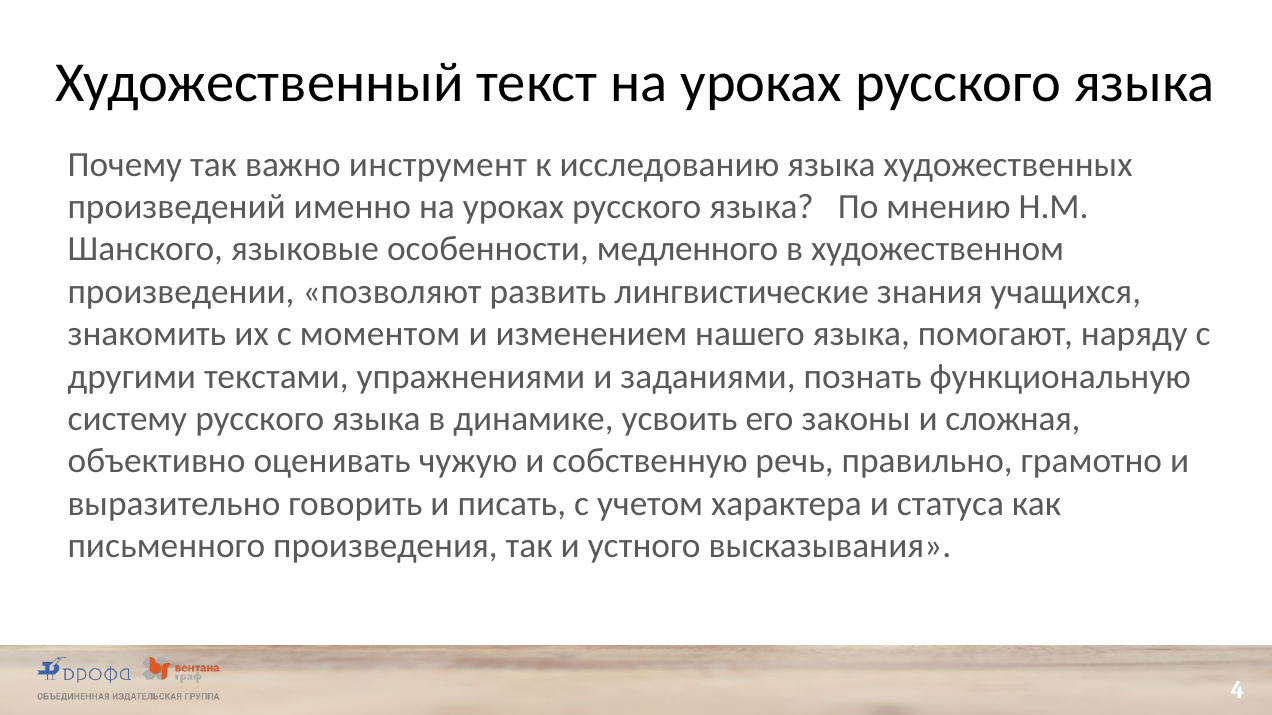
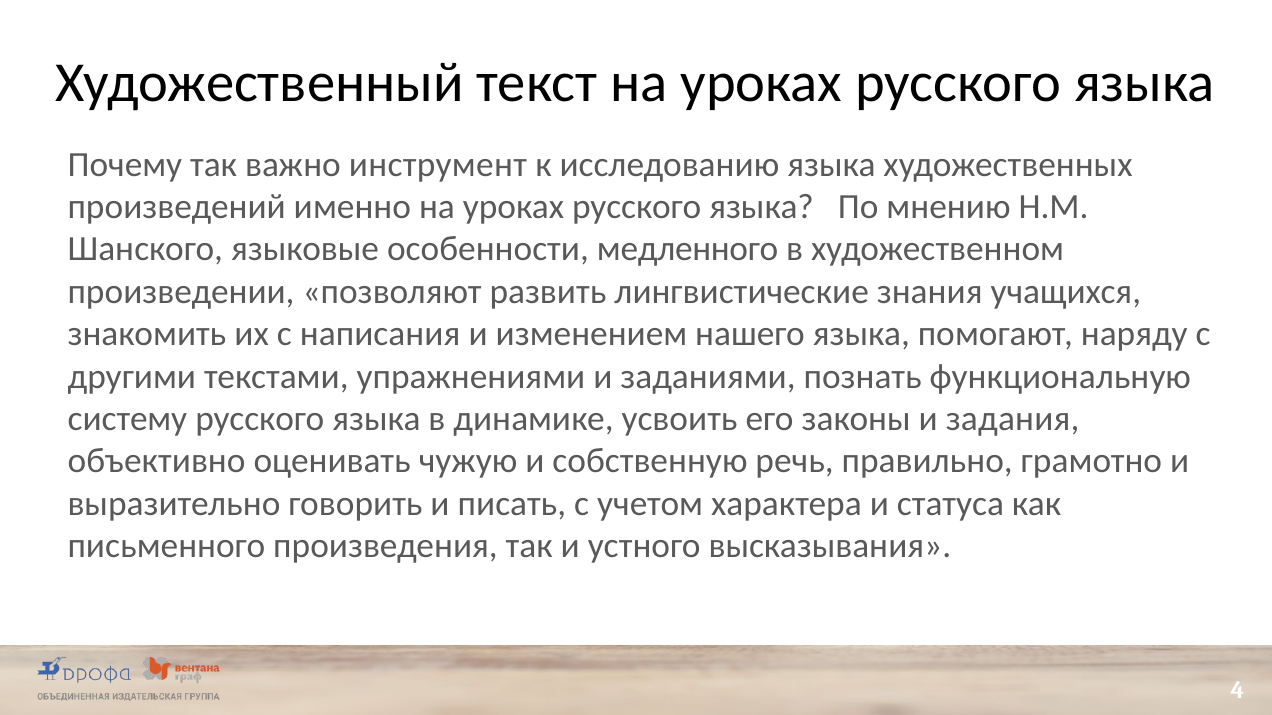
моментом: моментом -> написания
сложная: сложная -> задания
